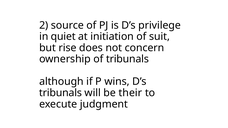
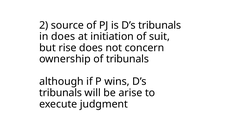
is D’s privilege: privilege -> tribunals
in quiet: quiet -> does
their: their -> arise
